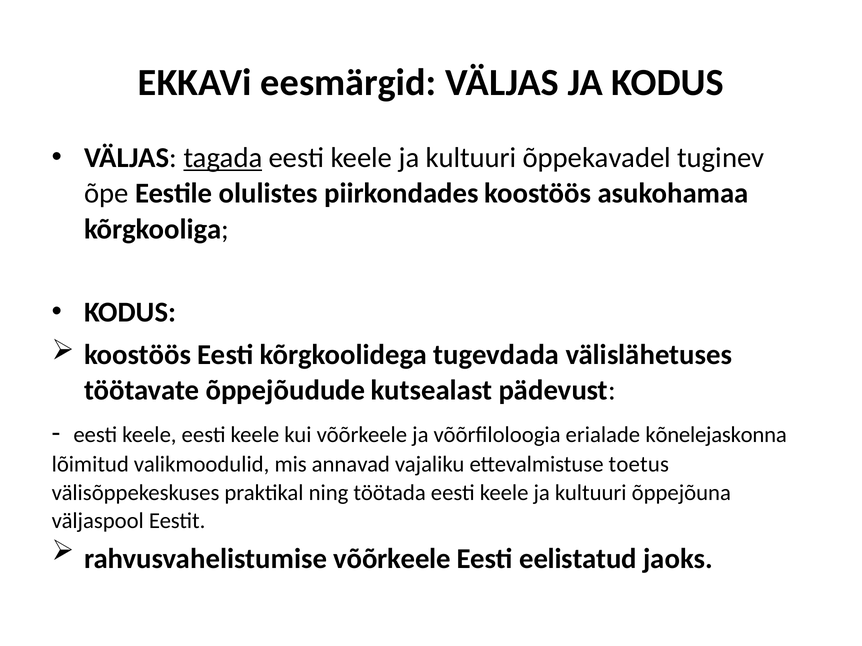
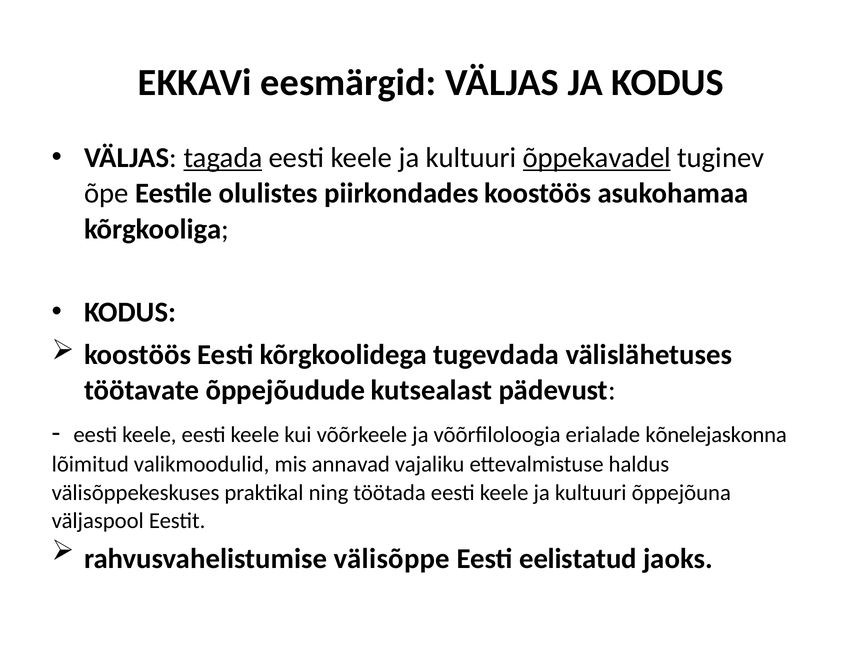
õppekavadel underline: none -> present
toetus: toetus -> haldus
rahvusvahelistumise võõrkeele: võõrkeele -> välisõppe
